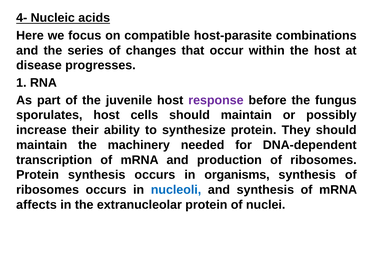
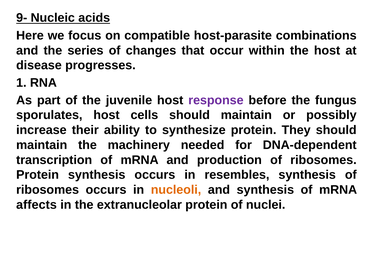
4-: 4- -> 9-
organisms: organisms -> resembles
nucleoli colour: blue -> orange
